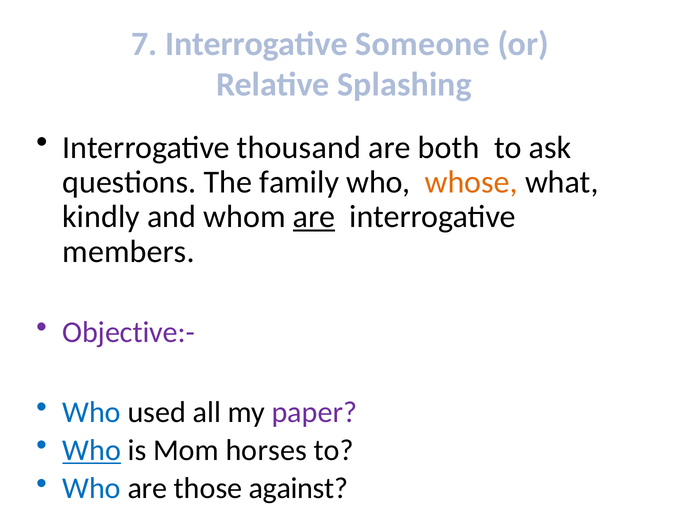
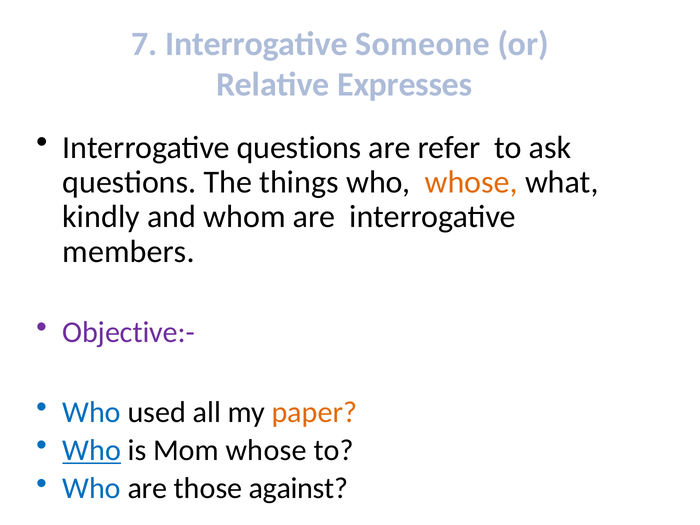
Splashing: Splashing -> Expresses
Interrogative thousand: thousand -> questions
both: both -> refer
family: family -> things
are at (314, 217) underline: present -> none
paper colour: purple -> orange
Mom horses: horses -> whose
